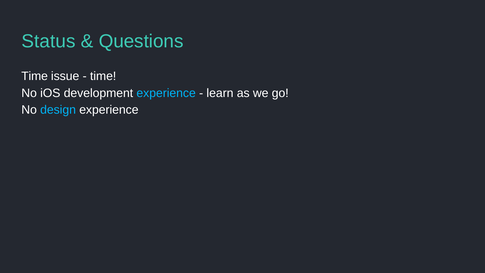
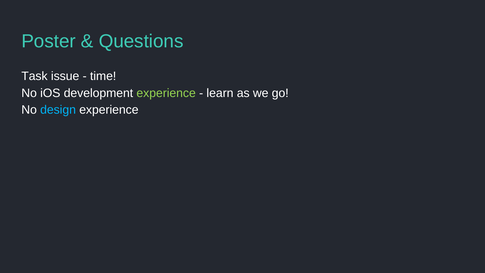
Status: Status -> Poster
Time at (35, 76): Time -> Task
experience at (166, 93) colour: light blue -> light green
